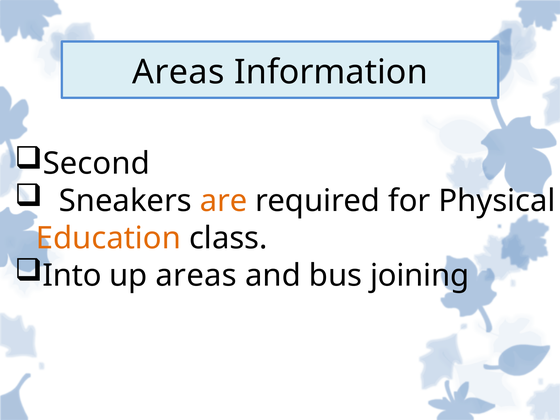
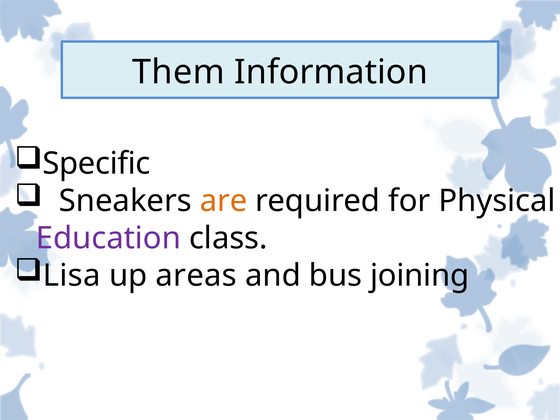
Areas at (178, 72): Areas -> Them
Second: Second -> Specific
Education colour: orange -> purple
Into: Into -> Lisa
